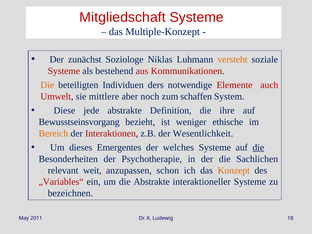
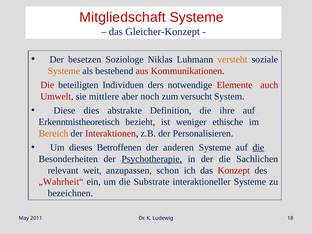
Multiple-Konzept: Multiple-Konzept -> Gleicher-Konzept
zunächst: zunächst -> besetzen
Systeme at (64, 71) colour: red -> orange
Die at (47, 85) colour: orange -> red
schaffen: schaffen -> versucht
jede: jede -> dies
Bewusstseinsvorgang: Bewusstseinsvorgang -> Erkenntnistheoretisch
Wesentlichkeit: Wesentlichkeit -> Personalisieren
Emergentes: Emergentes -> Betroffenen
welches: welches -> anderen
Psychotherapie underline: none -> present
Konzept colour: orange -> red
„Variables“: „Variables“ -> „Wahrheit“
die Abstrakte: Abstrakte -> Substrate
